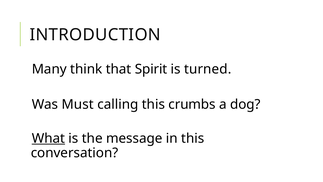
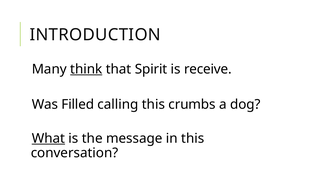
think underline: none -> present
turned: turned -> receive
Must: Must -> Filled
